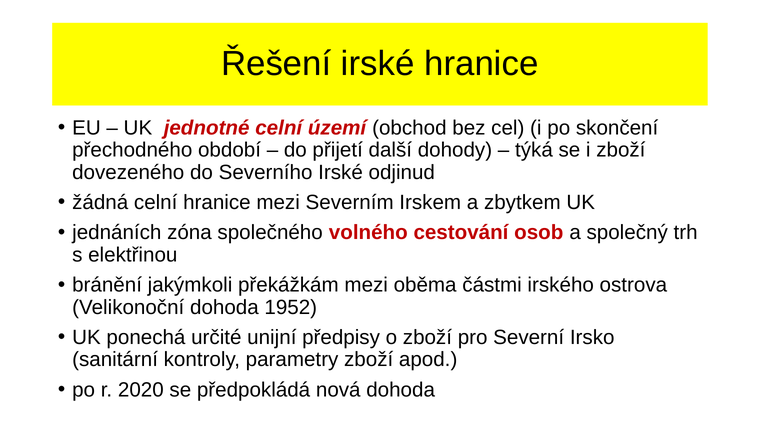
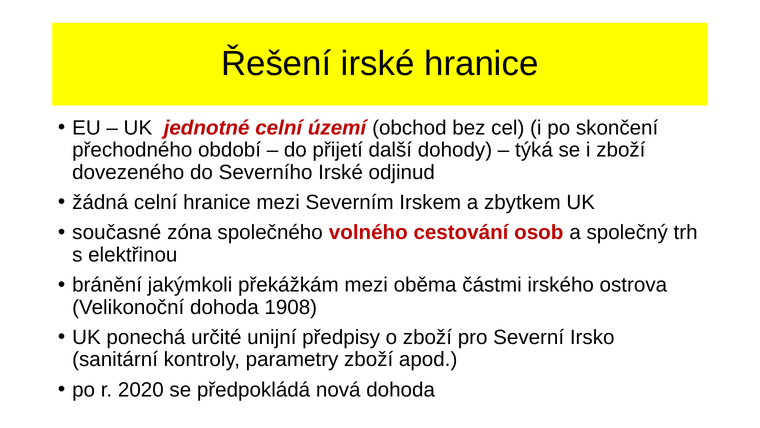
jednáních: jednáních -> současné
1952: 1952 -> 1908
